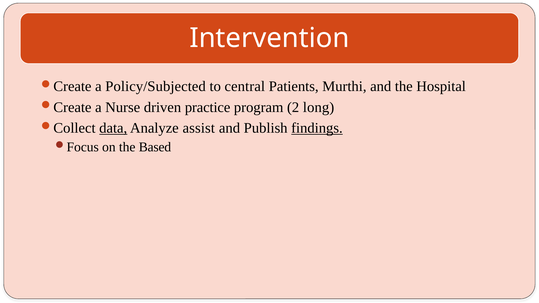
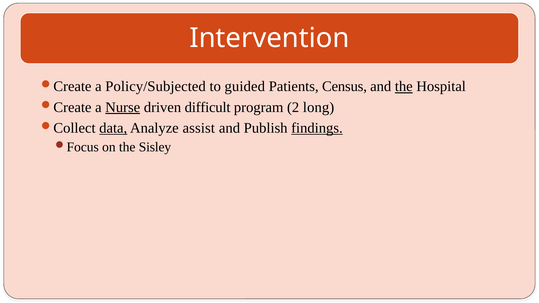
central: central -> guided
Murthi: Murthi -> Census
the at (404, 87) underline: none -> present
Nurse underline: none -> present
practice: practice -> difficult
Based: Based -> Sisley
